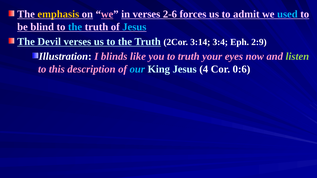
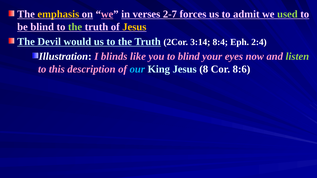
2-6: 2-6 -> 2-7
used colour: light blue -> light green
the at (75, 27) colour: light blue -> light green
Jesus at (134, 27) colour: light blue -> yellow
Devil verses: verses -> would
3:4: 3:4 -> 8:4
2:9: 2:9 -> 2:4
to truth: truth -> blind
4: 4 -> 8
0:6: 0:6 -> 8:6
